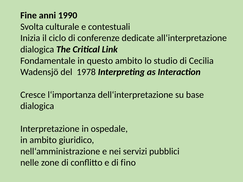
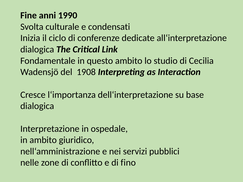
contestuali: contestuali -> condensati
1978: 1978 -> 1908
